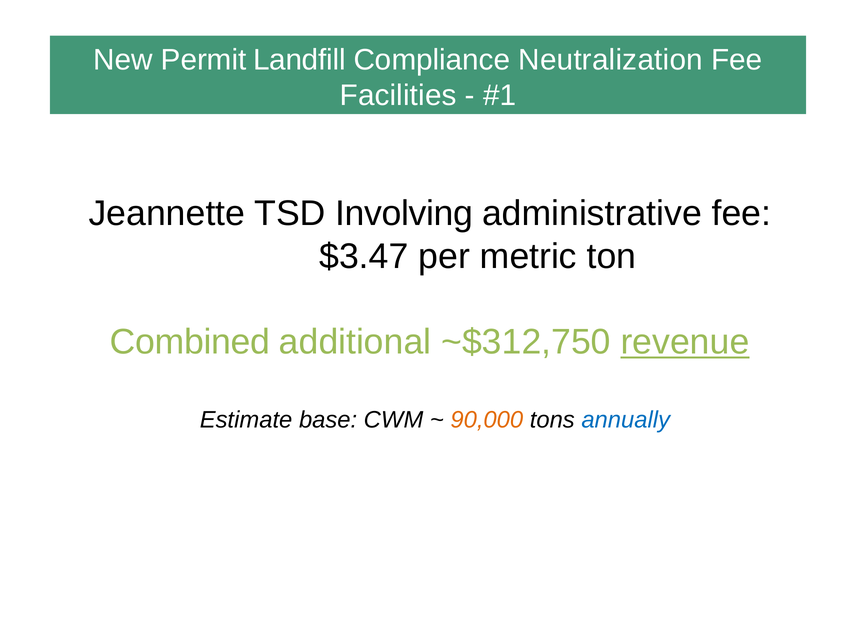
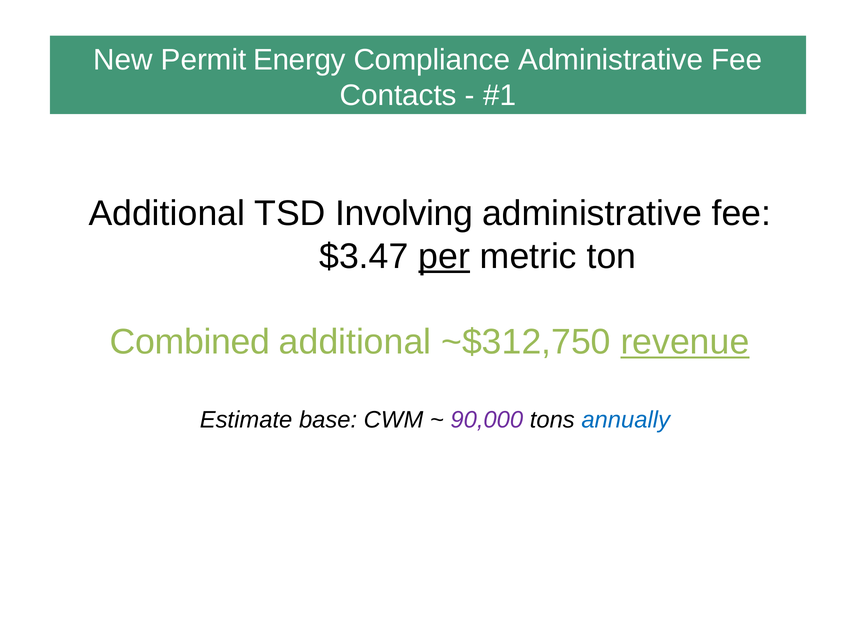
Landfill: Landfill -> Energy
Compliance Neutralization: Neutralization -> Administrative
Facilities: Facilities -> Contacts
Jeannette at (167, 214): Jeannette -> Additional
per underline: none -> present
90,000 colour: orange -> purple
